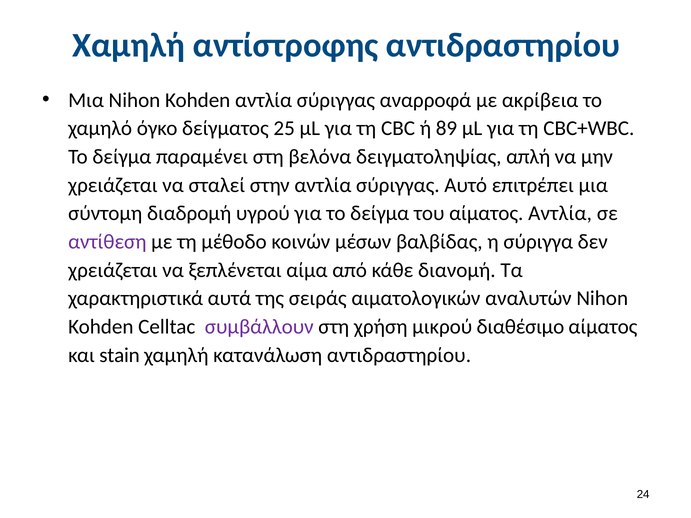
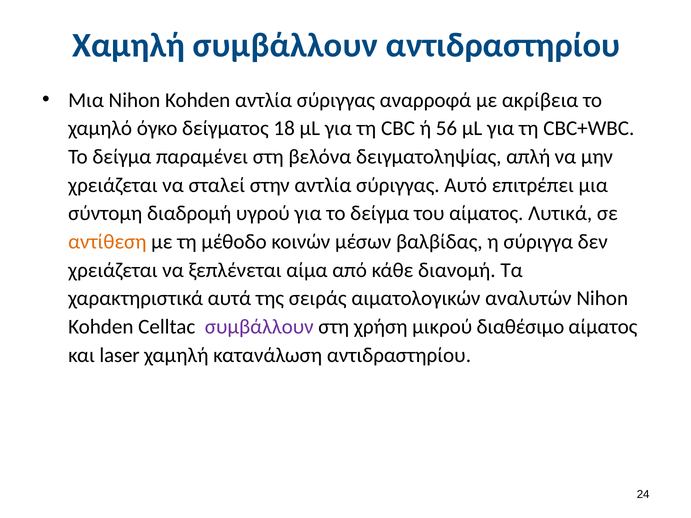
Χαμηλή αντίστροφης: αντίστροφης -> συμβάλλουν
25: 25 -> 18
89: 89 -> 56
αίματος Αντλία: Αντλία -> Λυτικά
αντίθεση colour: purple -> orange
stain: stain -> laser
